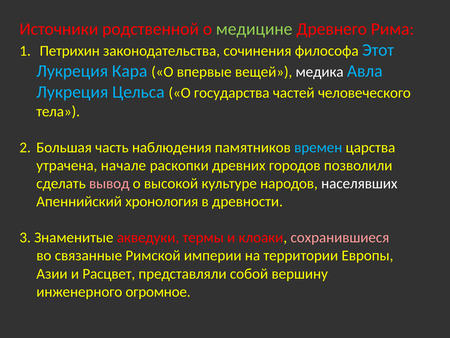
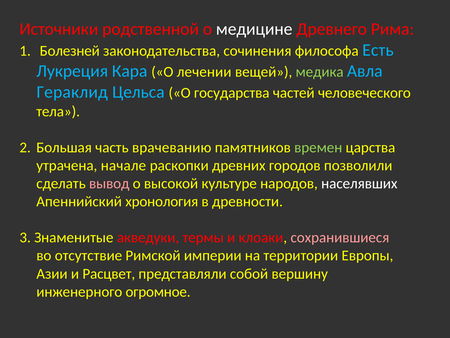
медицине colour: light green -> white
Петрихин: Петрихин -> Болезней
Этот: Этот -> Есть
впервые: впервые -> лечении
медика colour: white -> light green
Лукреция at (72, 92): Лукреция -> Гераклид
наблюдения: наблюдения -> врачеванию
времен colour: light blue -> light green
связанные: связанные -> отсутствие
